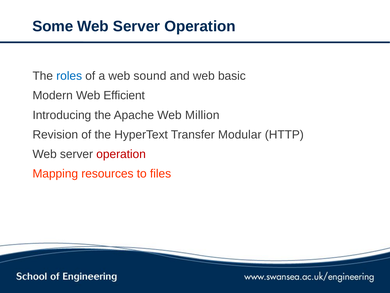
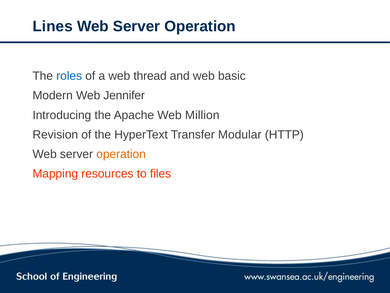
Some: Some -> Lines
sound: sound -> thread
Efficient: Efficient -> Jennifer
operation at (121, 154) colour: red -> orange
